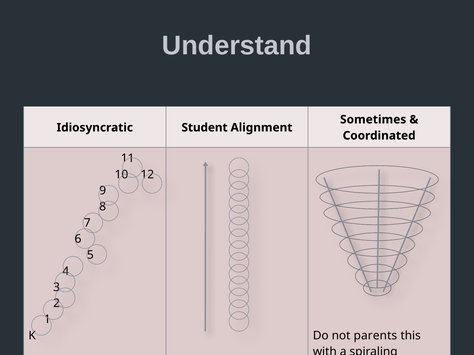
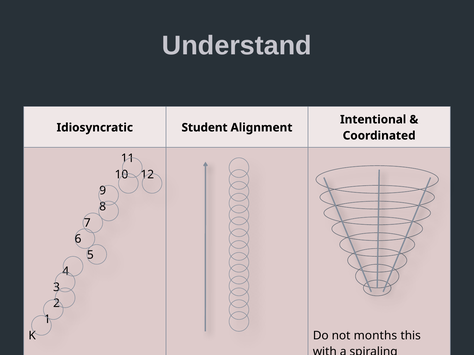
Sometimes: Sometimes -> Intentional
parents: parents -> months
